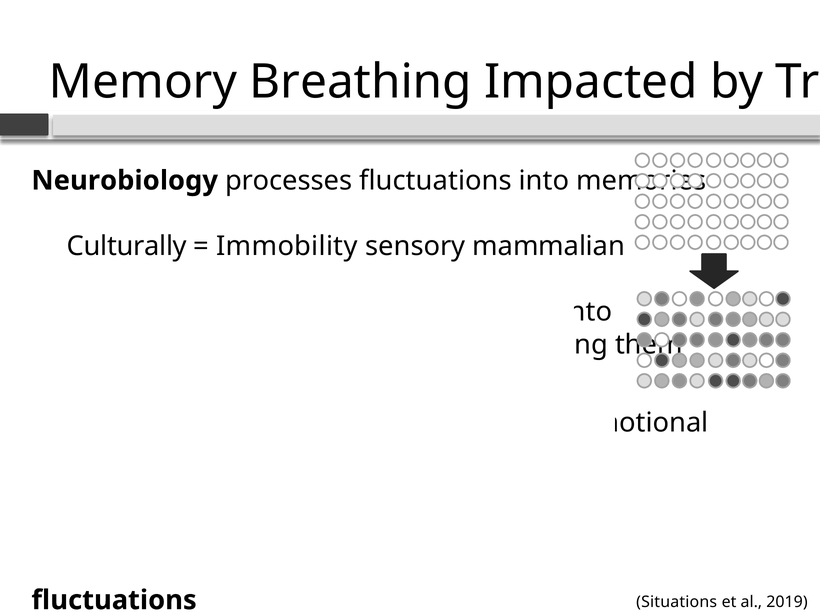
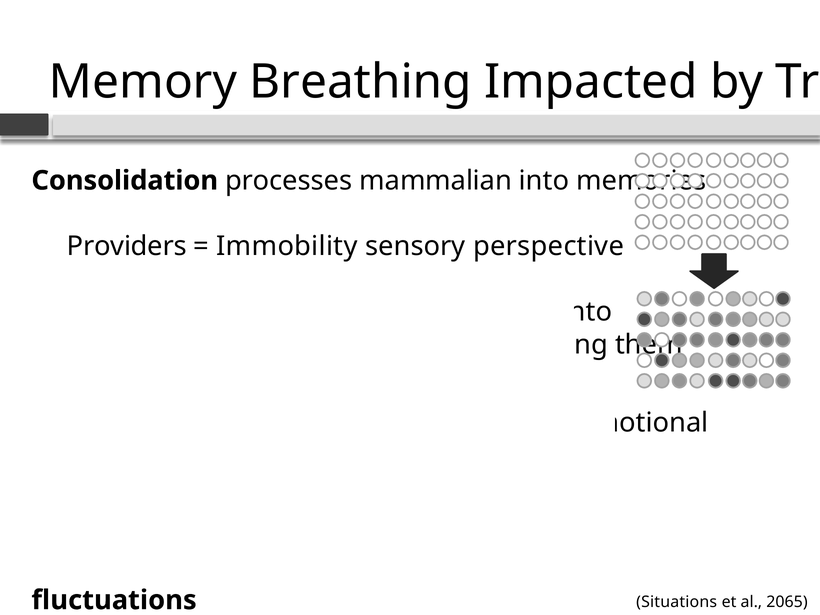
Neurobiology at (125, 181): Neurobiology -> Consolidation
processes fluctuations: fluctuations -> mammalian
Culturally: Culturally -> Providers
mammalian: mammalian -> perspective
2019: 2019 -> 2065
